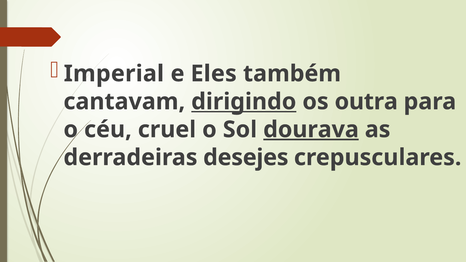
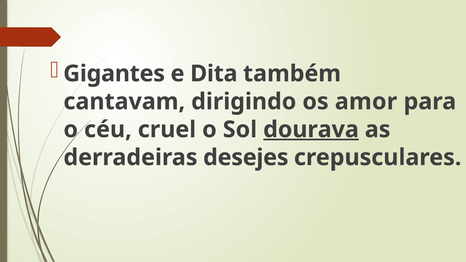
Imperial: Imperial -> Gigantes
Eles: Eles -> Dita
dirigindo underline: present -> none
outra: outra -> amor
